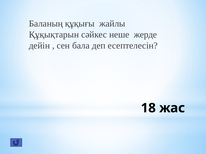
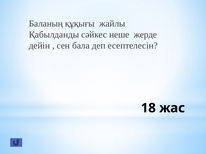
Құқықтарын: Құқықтарын -> Қабылданды
